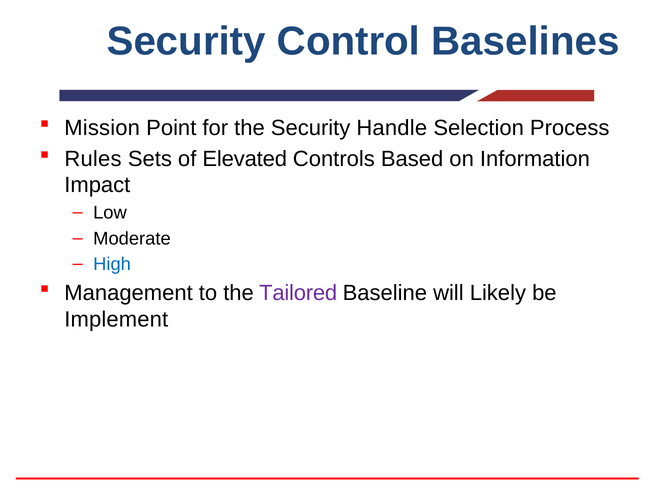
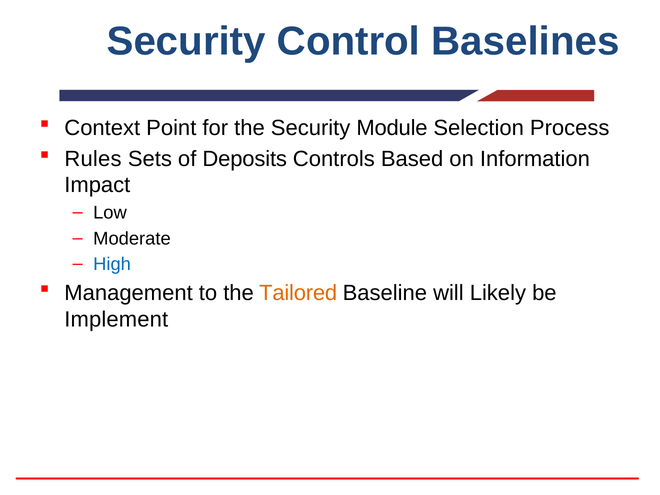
Mission: Mission -> Context
Handle: Handle -> Module
Elevated: Elevated -> Deposits
Tailored colour: purple -> orange
